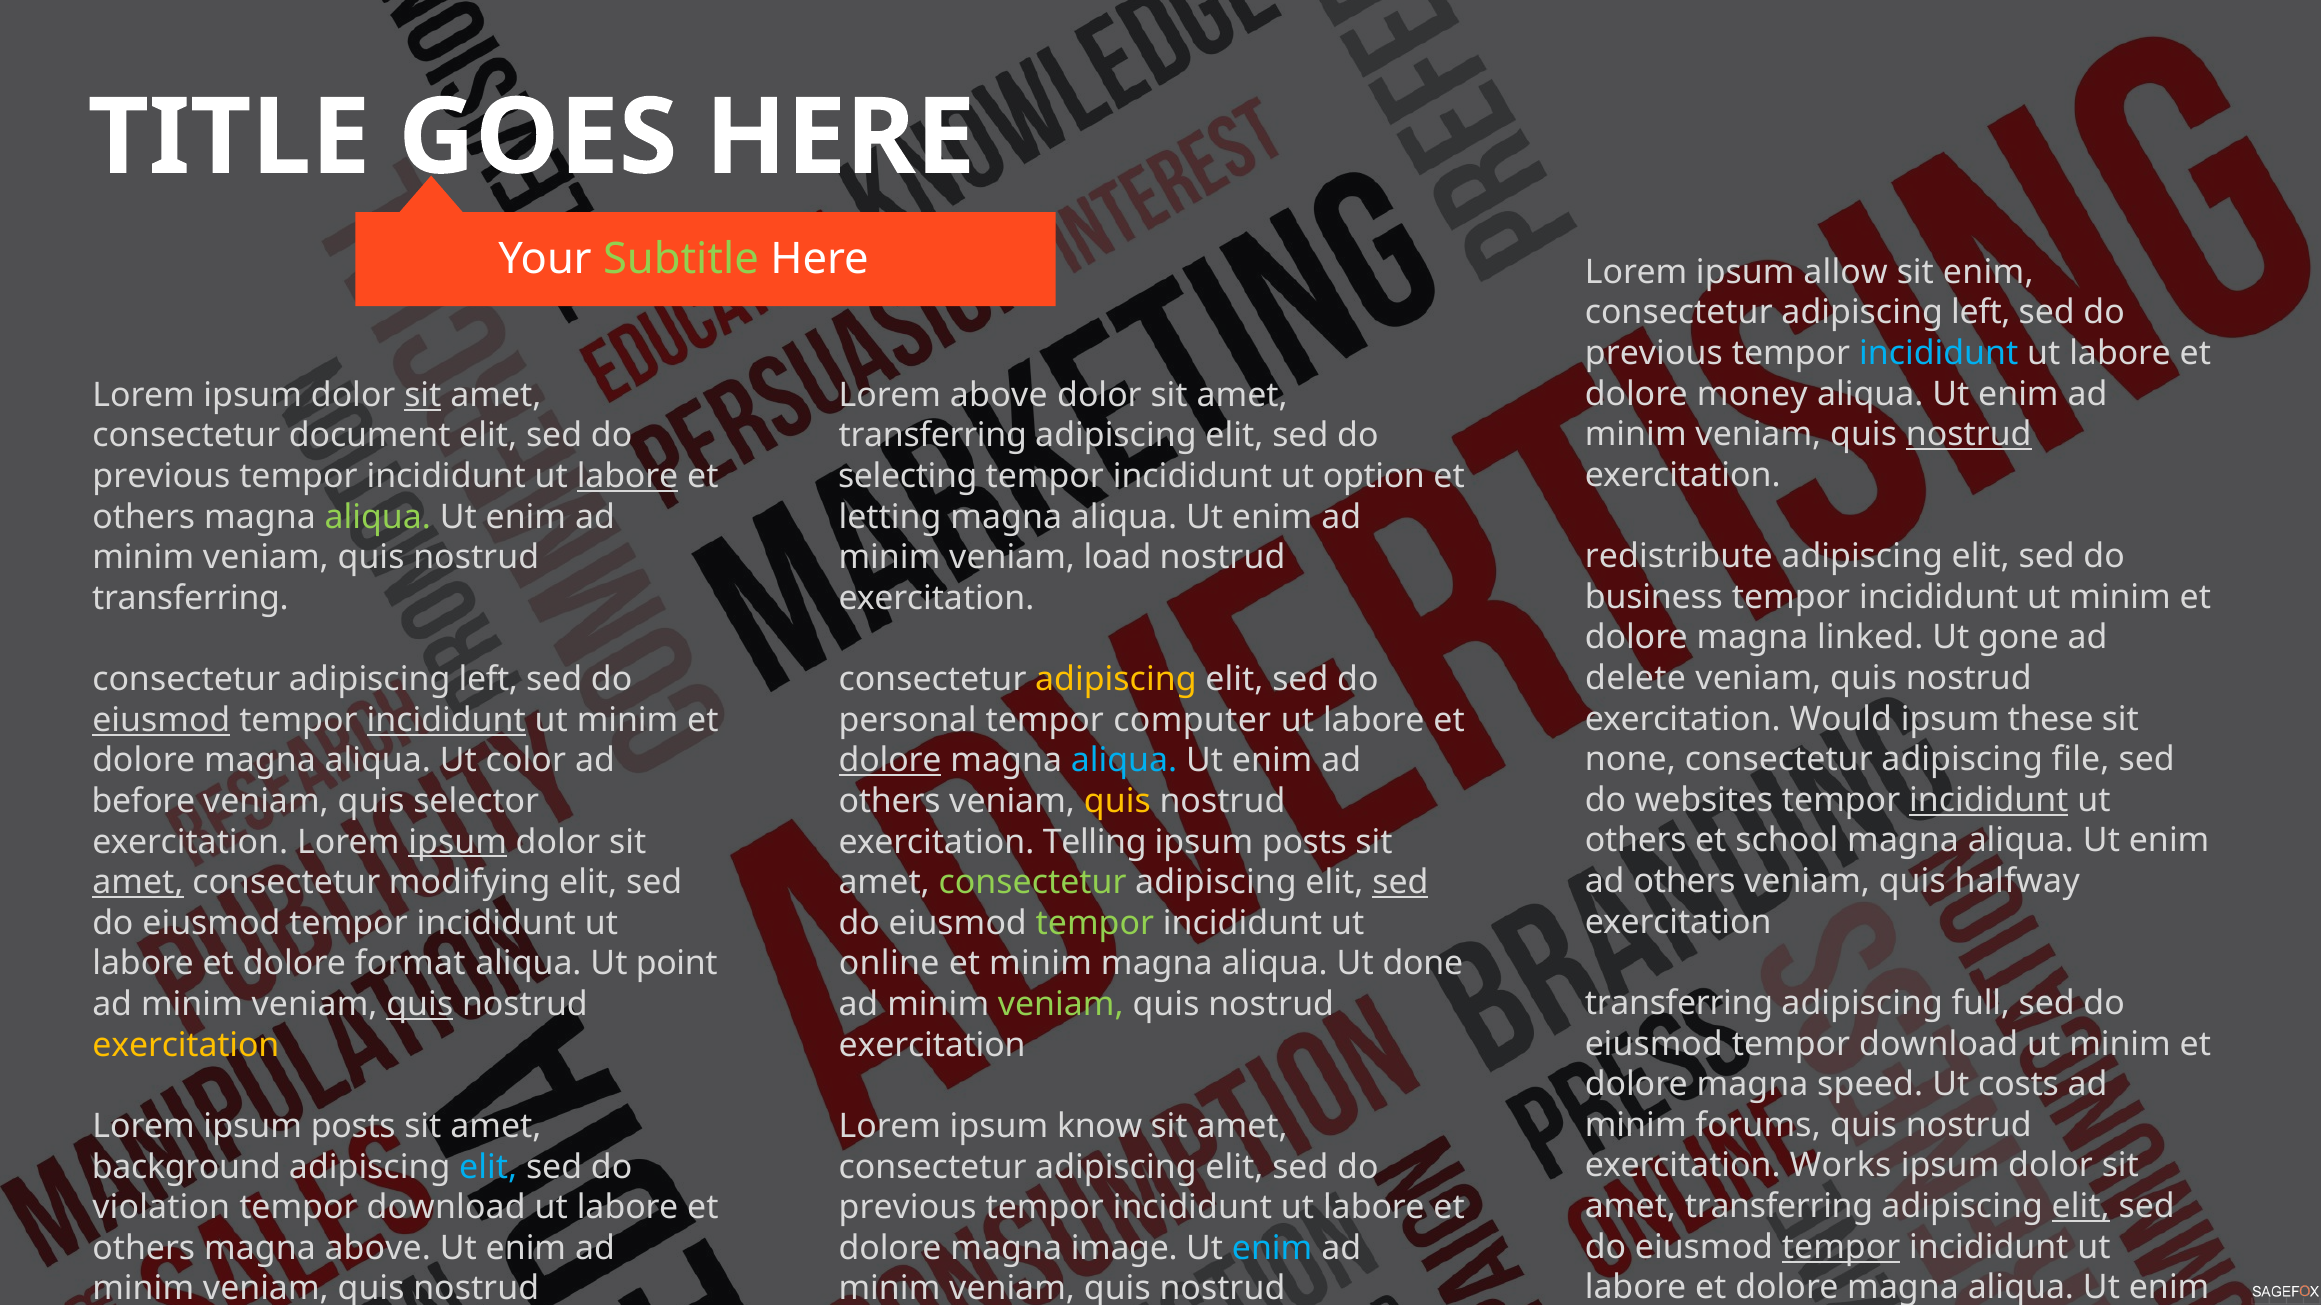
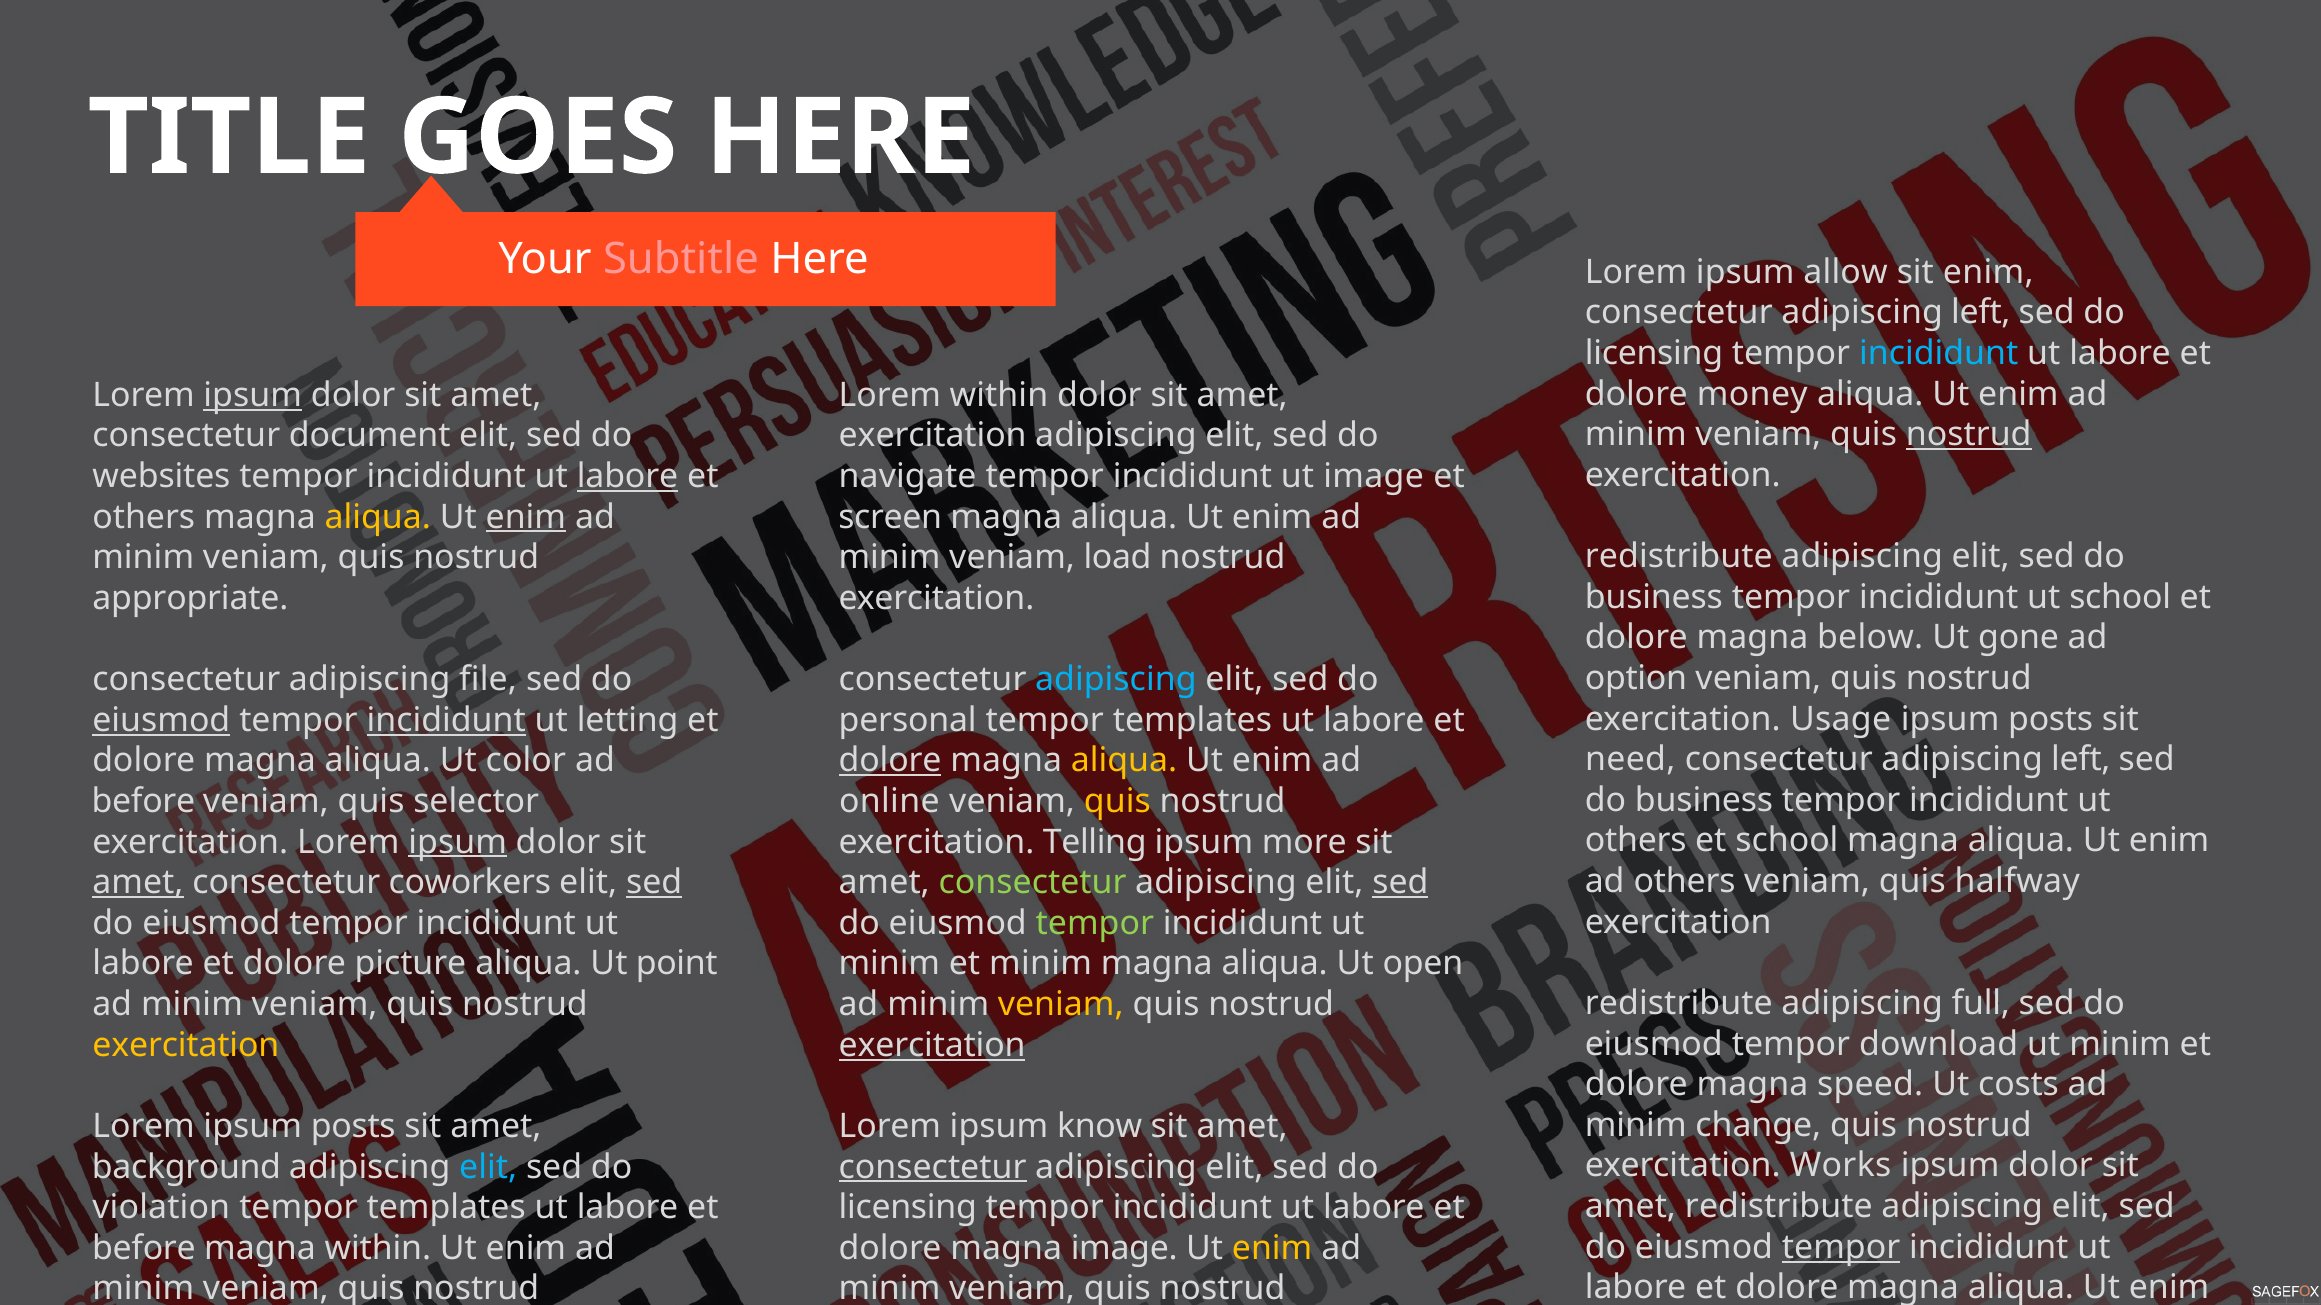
Subtitle colour: light green -> pink
previous at (1654, 353): previous -> licensing
ipsum at (253, 395) underline: none -> present
sit at (423, 395) underline: present -> none
Lorem above: above -> within
transferring at (933, 436): transferring -> exercitation
previous at (161, 477): previous -> websites
selecting: selecting -> navigate
ut option: option -> image
aliqua at (378, 517) colour: light green -> yellow
enim at (526, 517) underline: none -> present
letting: letting -> screen
minim at (2120, 597): minim -> school
transferring at (190, 598): transferring -> appropriate
linked: linked -> below
delete: delete -> option
left at (488, 680): left -> file
adipiscing at (1116, 680) colour: yellow -> light blue
Would: Would -> Usage
these at (2051, 719): these -> posts
minim at (628, 720): minim -> letting
computer at (1192, 720): computer -> templates
none: none -> need
file at (2081, 760): file -> left
aliqua at (1124, 761) colour: light blue -> yellow
websites at (1704, 800): websites -> business
incididunt at (1989, 800) underline: present -> none
others at (890, 802): others -> online
posts at (1304, 842): posts -> more
modifying: modifying -> coworkers
sed at (654, 883) underline: none -> present
format: format -> picture
online at (889, 964): online -> minim
done: done -> open
transferring at (1679, 1004): transferring -> redistribute
quis at (420, 1005) underline: present -> none
veniam at (1061, 1005) colour: light green -> yellow
exercitation at (932, 1045) underline: none -> present
forums: forums -> change
consectetur at (933, 1167) underline: none -> present
transferring at (1779, 1207): transferring -> redistribute
elit at (2081, 1207) underline: present -> none
download at (446, 1208): download -> templates
previous at (908, 1208): previous -> licensing
others at (144, 1249): others -> before
magna above: above -> within
enim at (1272, 1249) colour: light blue -> yellow
